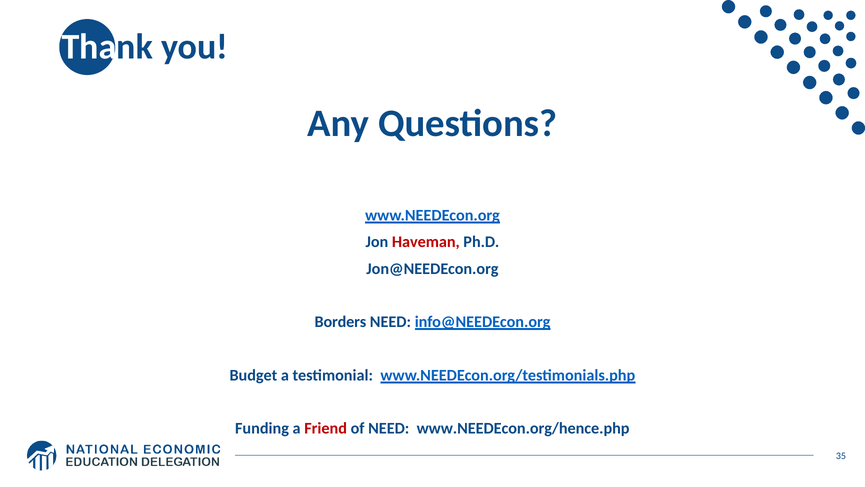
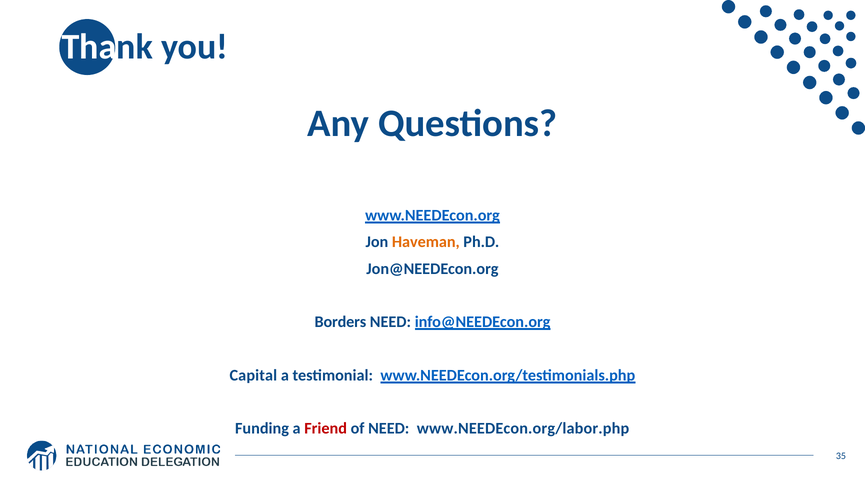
Haveman colour: red -> orange
Budget: Budget -> Capital
www.NEEDEcon.org/hence.php: www.NEEDEcon.org/hence.php -> www.NEEDEcon.org/labor.php
